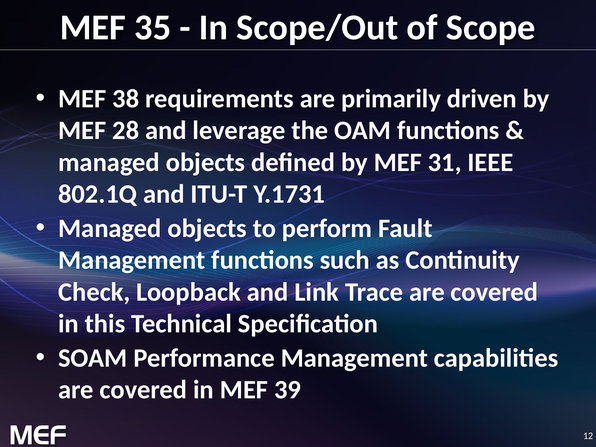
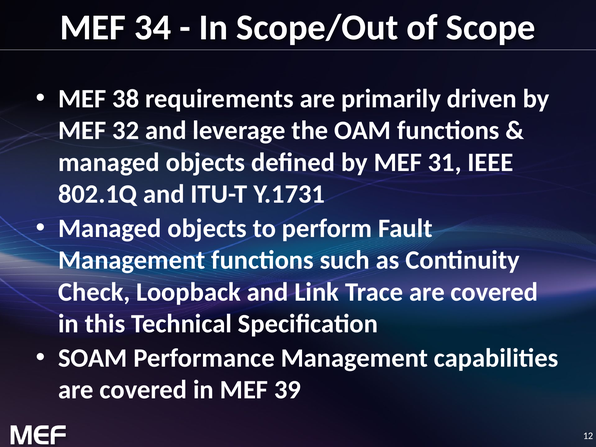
35: 35 -> 34
28: 28 -> 32
